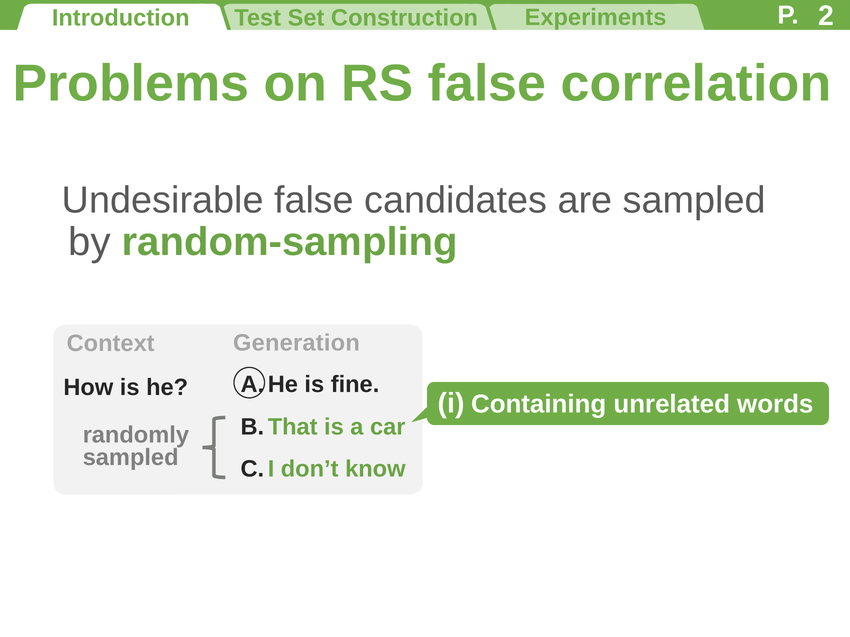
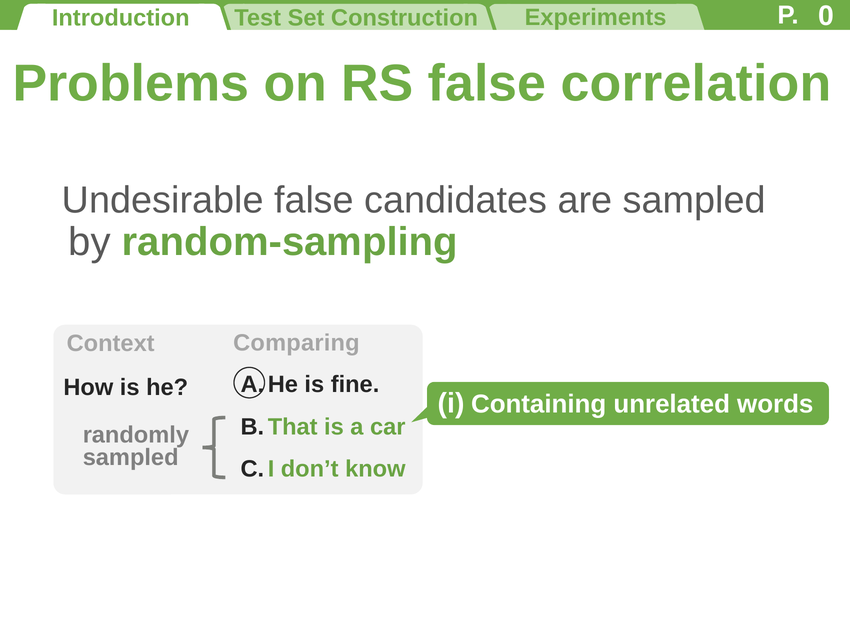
2: 2 -> 0
Generation: Generation -> Comparing
